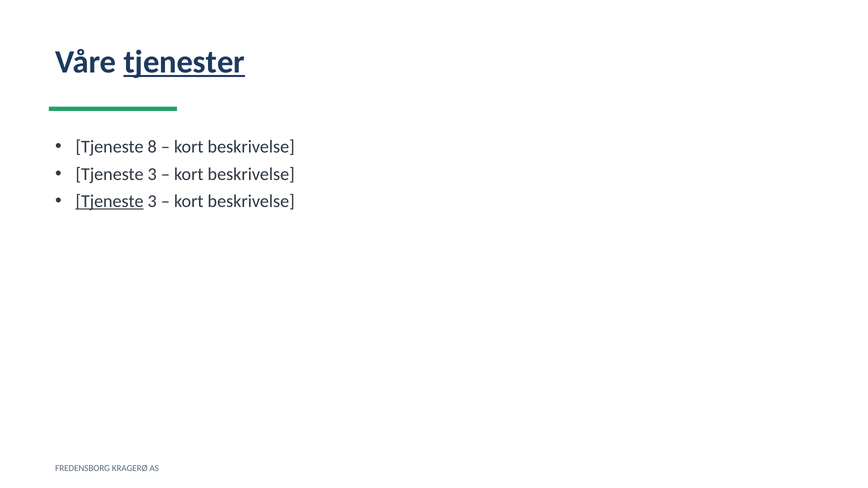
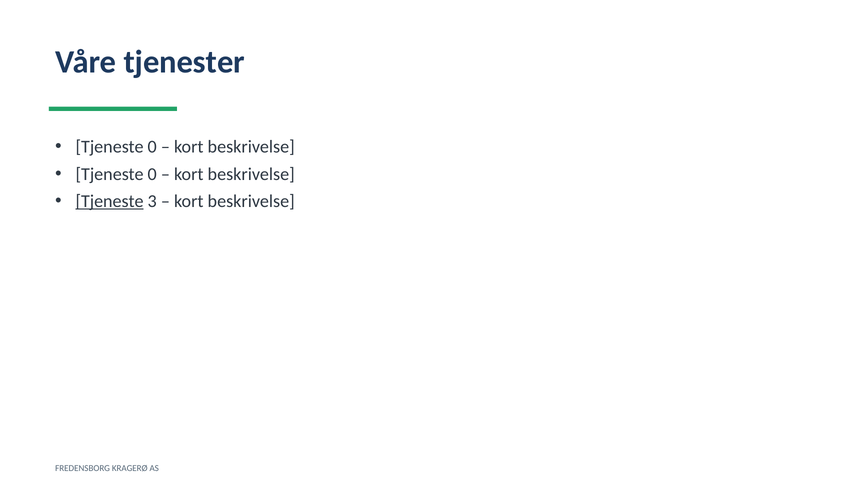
tjenester underline: present -> none
8 at (152, 147): 8 -> 0
3 at (152, 174): 3 -> 0
